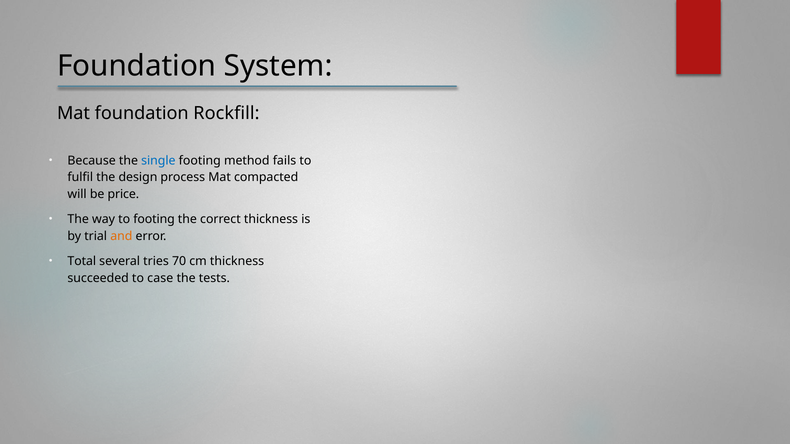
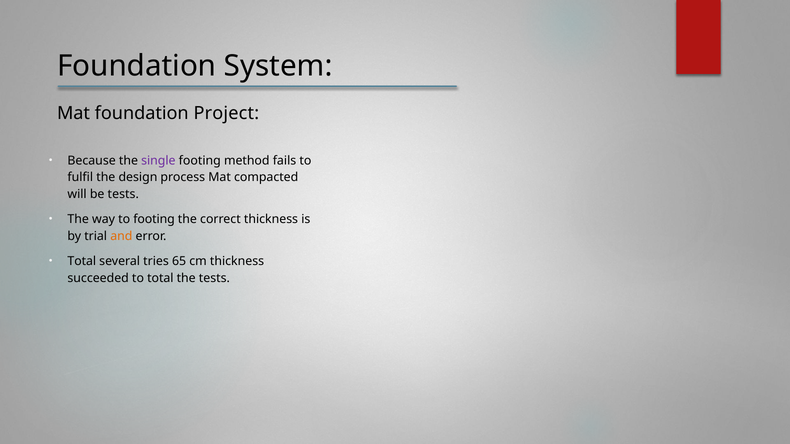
Rockfill: Rockfill -> Project
single colour: blue -> purple
be price: price -> tests
70: 70 -> 65
to case: case -> total
